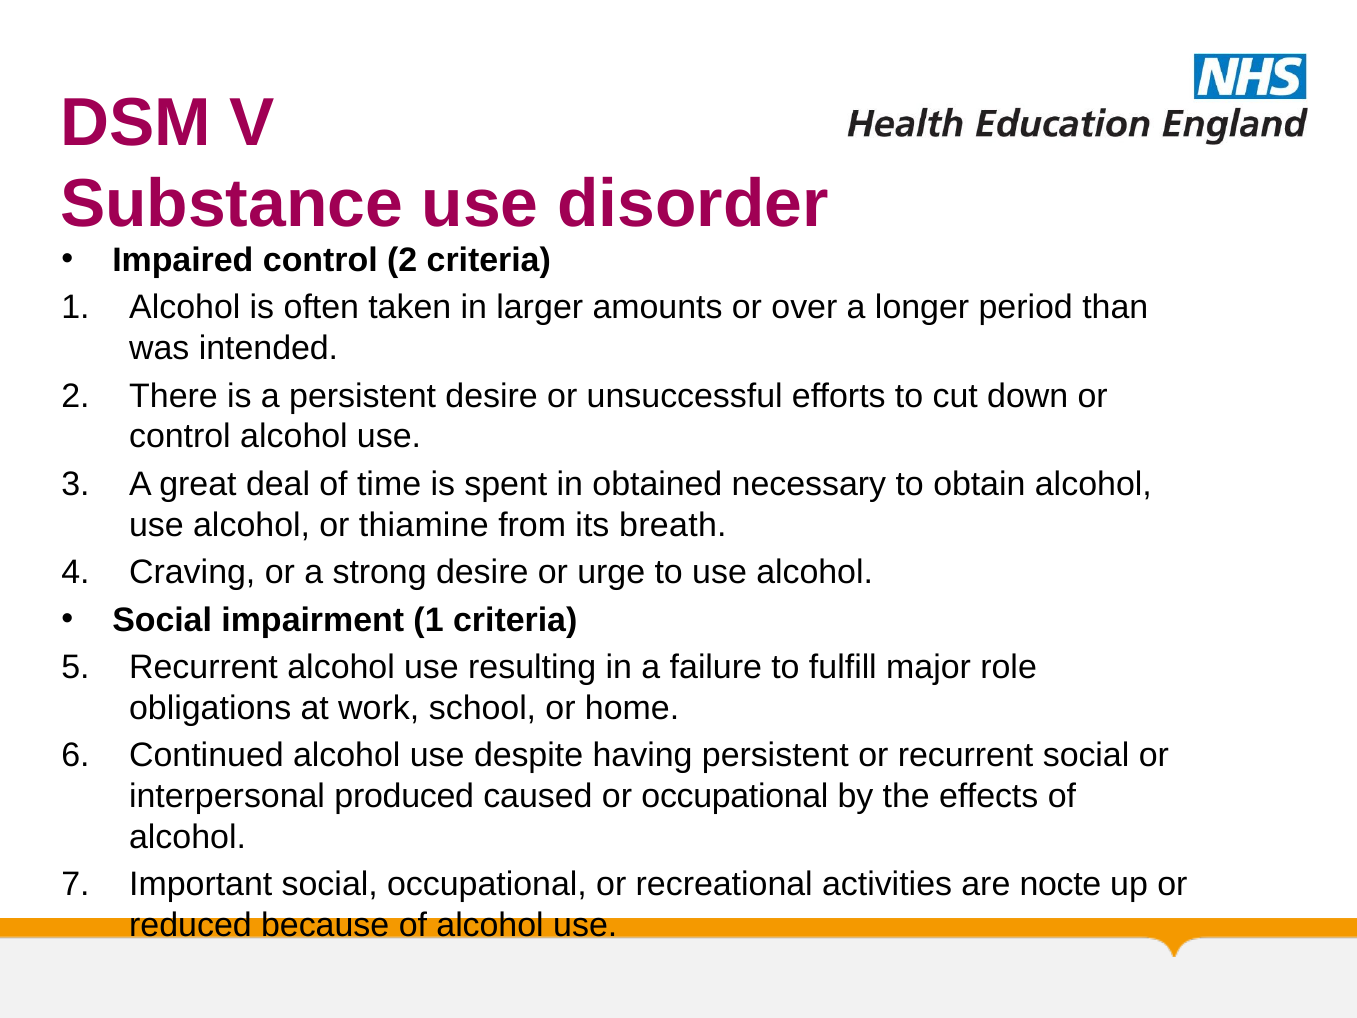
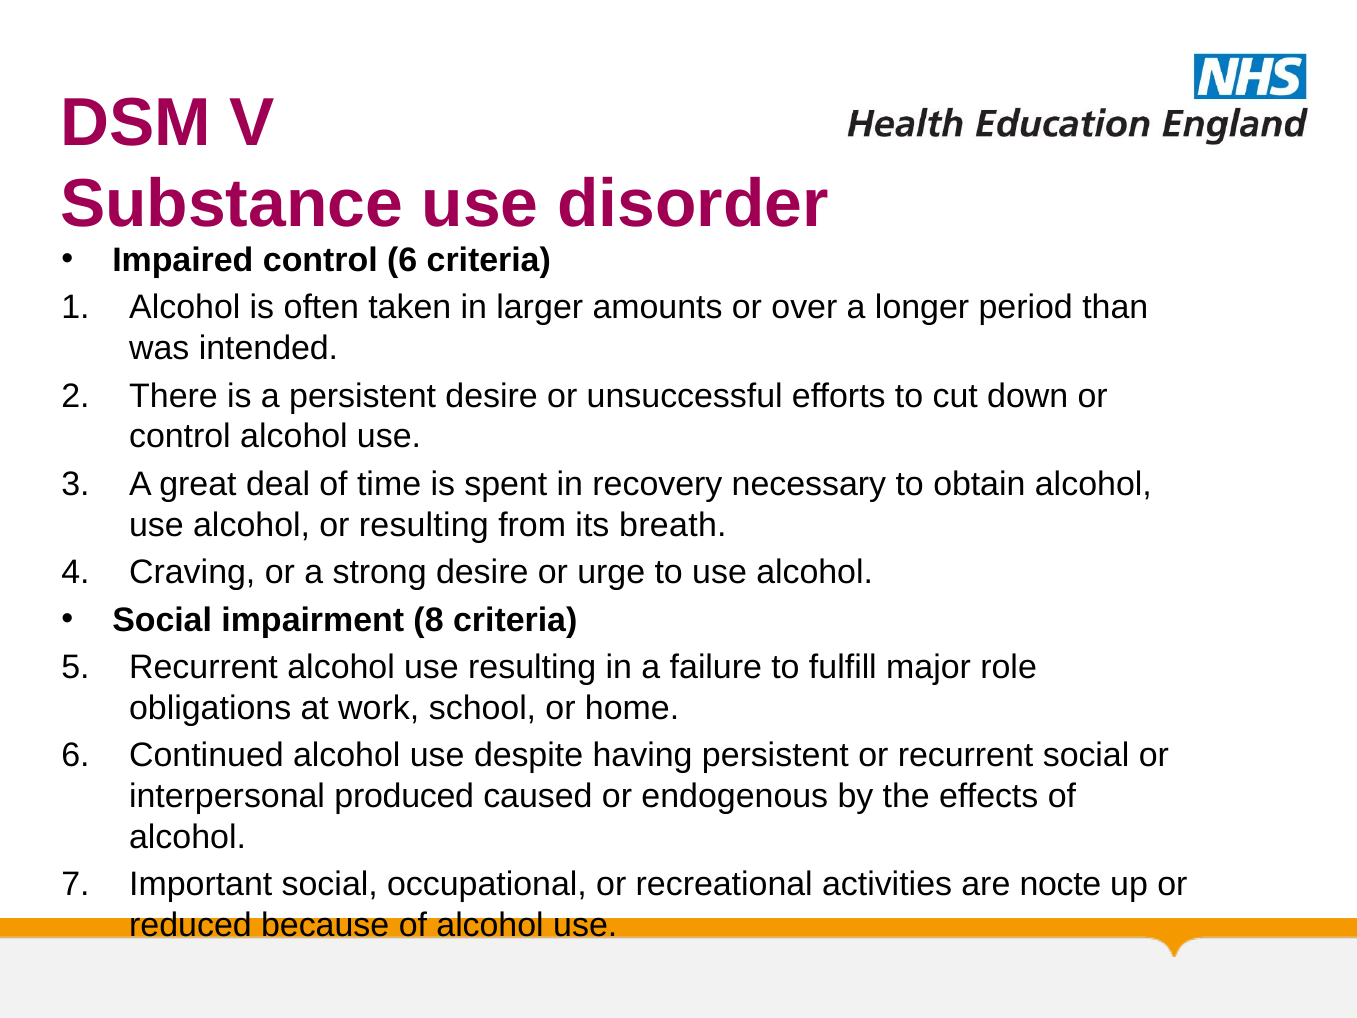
control 2: 2 -> 6
obtained: obtained -> recovery
or thiamine: thiamine -> resulting
impairment 1: 1 -> 8
or occupational: occupational -> endogenous
